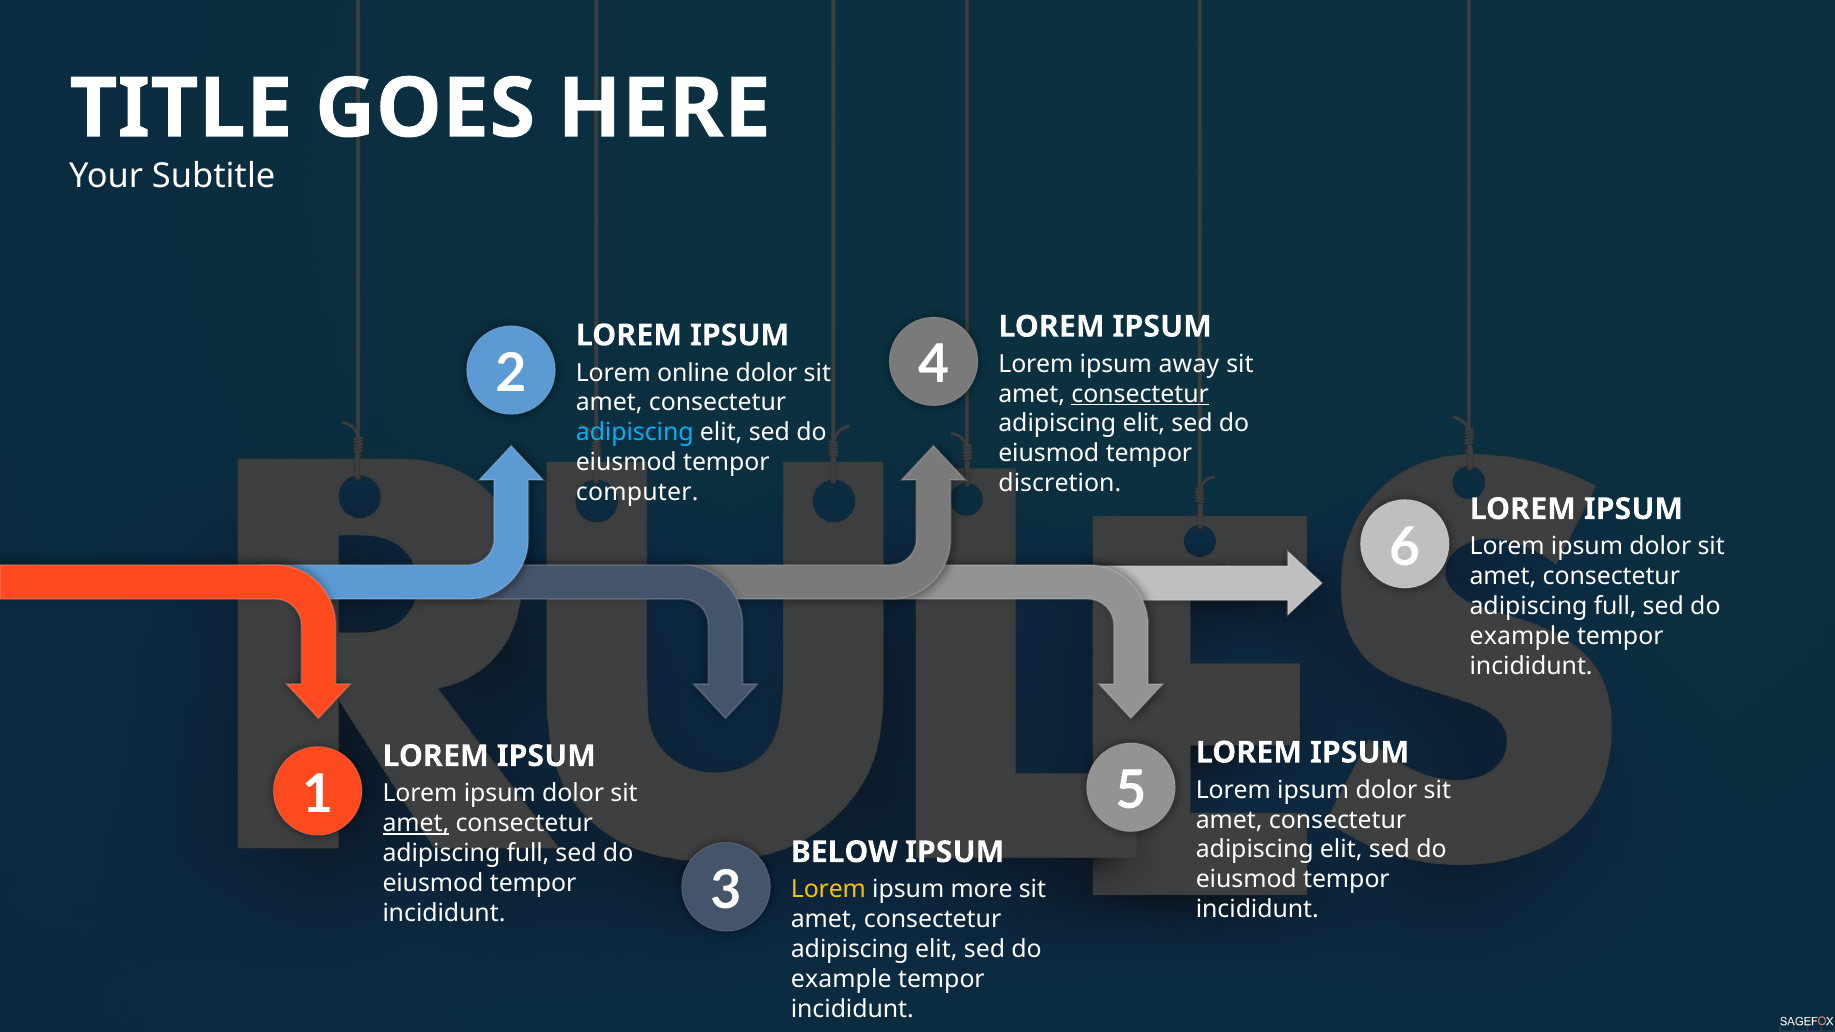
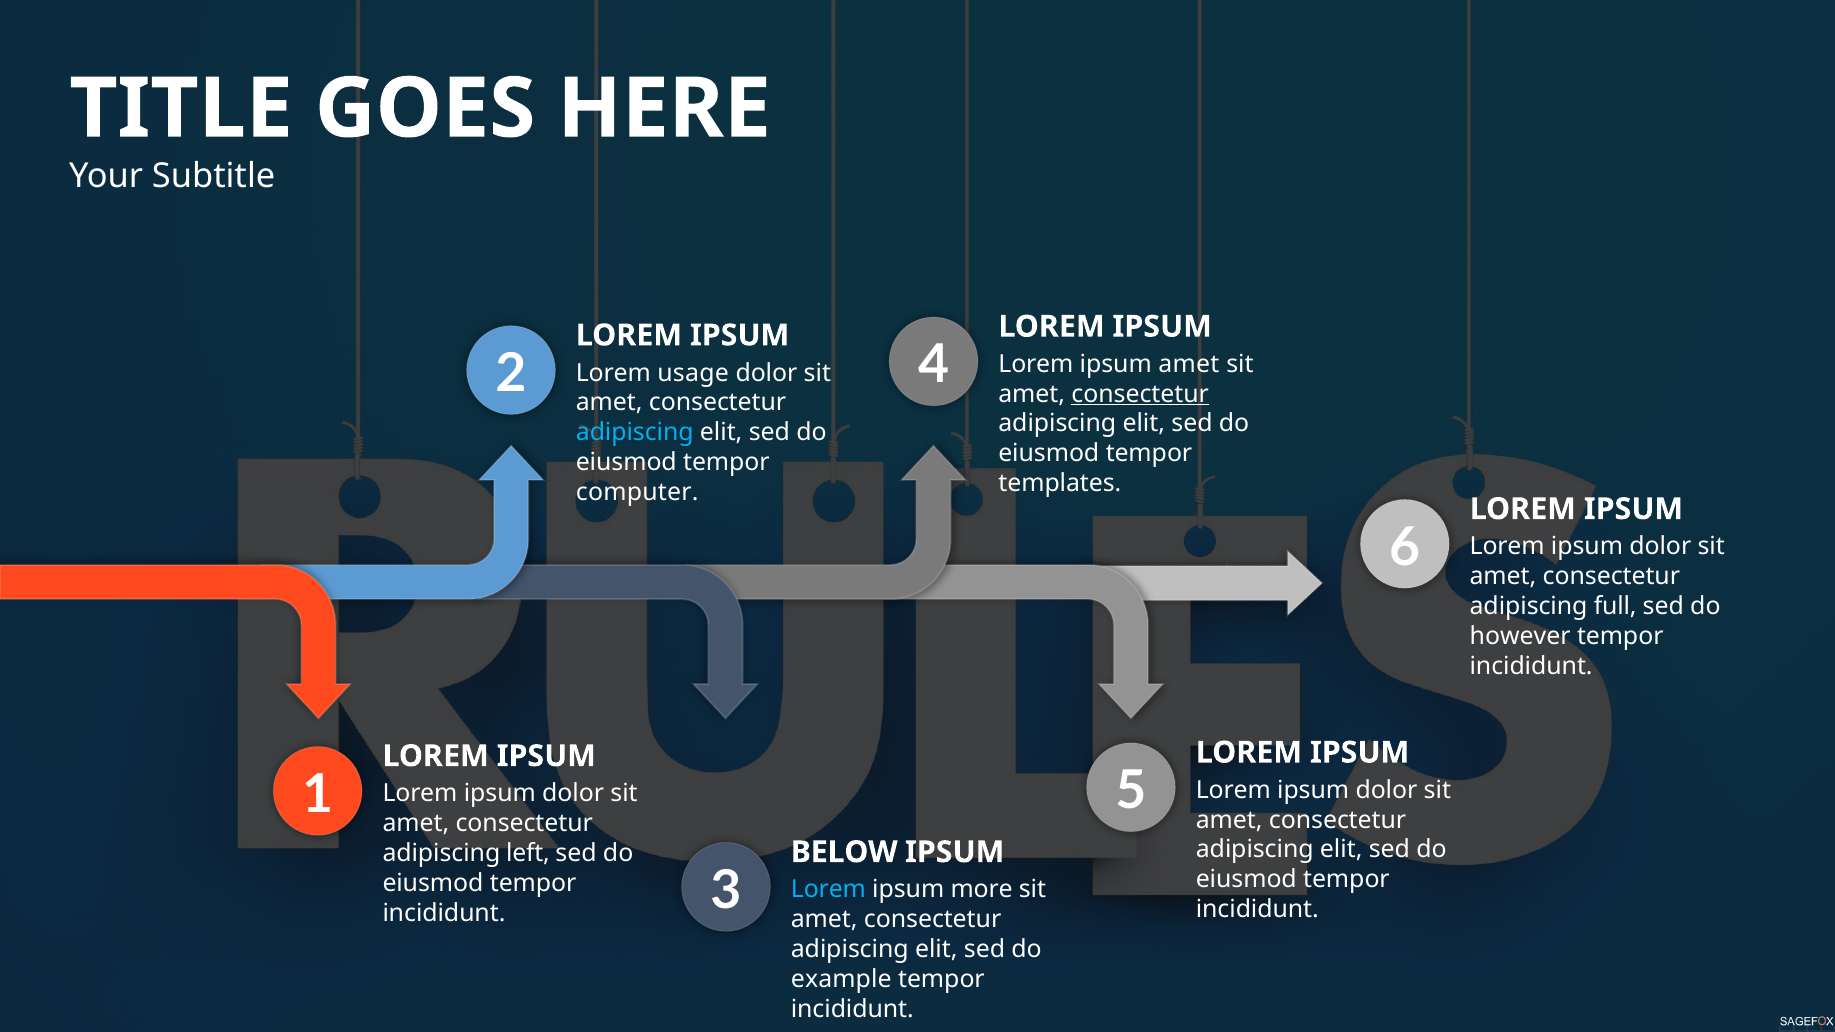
ipsum away: away -> amet
online: online -> usage
discretion: discretion -> templates
example at (1520, 636): example -> however
amet at (416, 824) underline: present -> none
full at (528, 853): full -> left
Lorem at (828, 890) colour: yellow -> light blue
